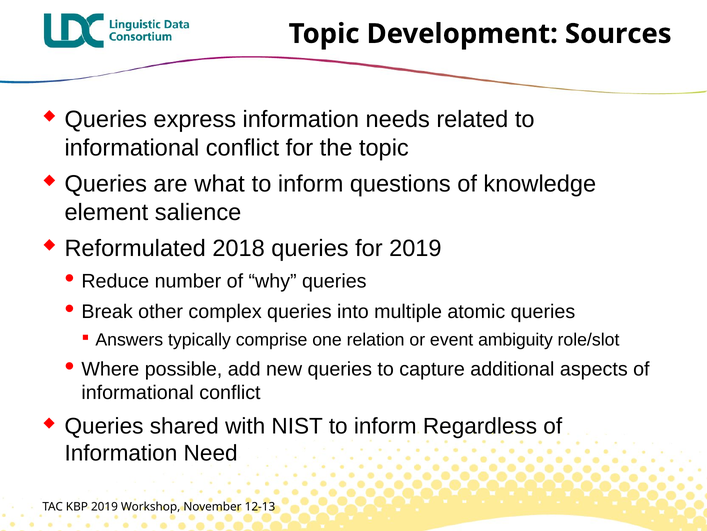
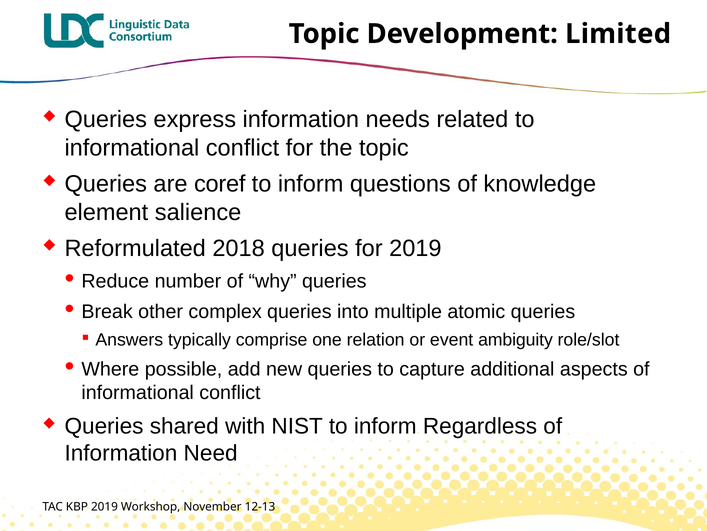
Sources: Sources -> Limited
what: what -> coref
